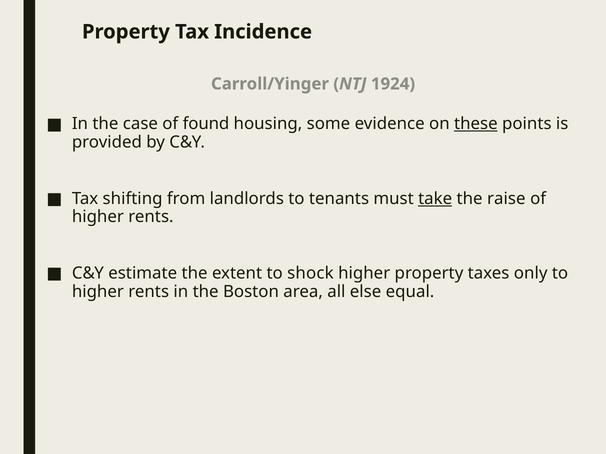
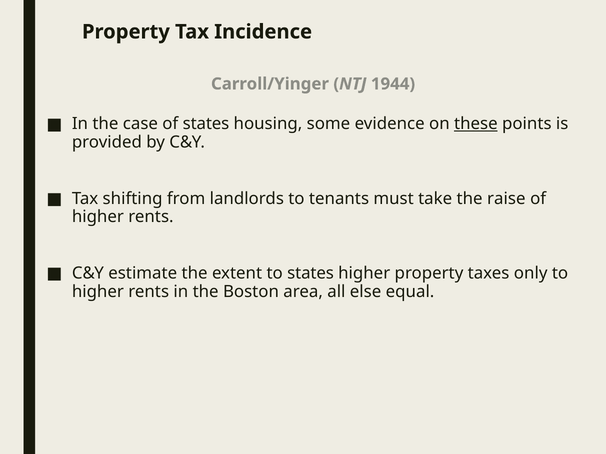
1924: 1924 -> 1944
of found: found -> states
take underline: present -> none
to shock: shock -> states
